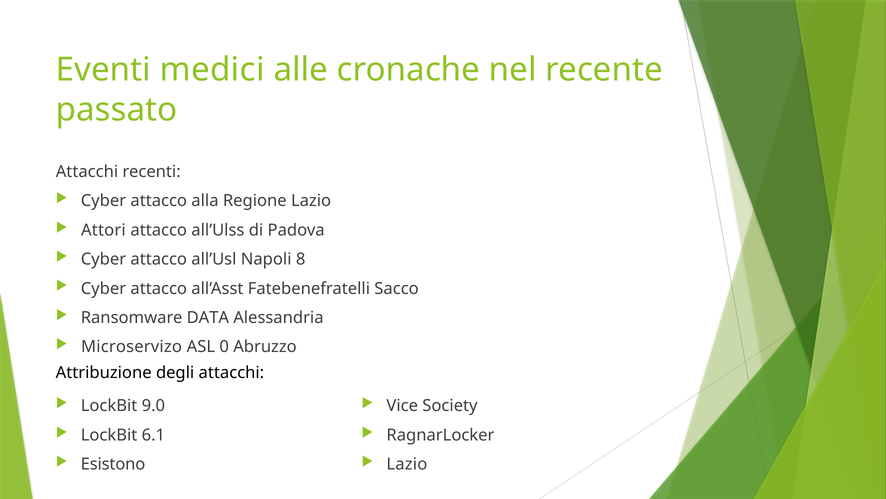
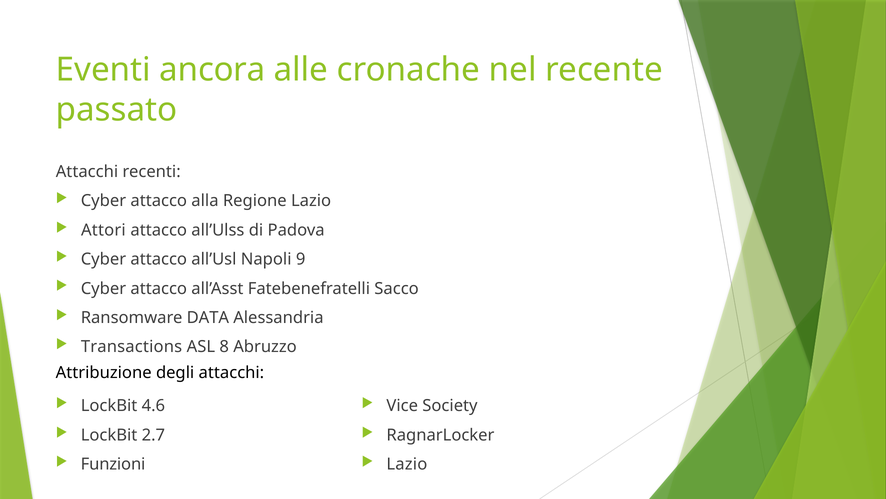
medici: medici -> ancora
8: 8 -> 9
Microservizo: Microservizo -> Transactions
0: 0 -> 8
9.0: 9.0 -> 4.6
6.1: 6.1 -> 2.7
Esistono: Esistono -> Funzioni
